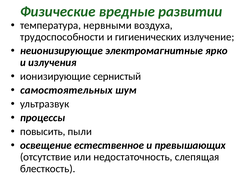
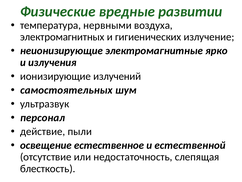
трудоспособности: трудоспособности -> электромагнитных
сернистый: сернистый -> излучений
процессы: процессы -> персонал
повысить: повысить -> действие
превышающих: превышающих -> естественной
